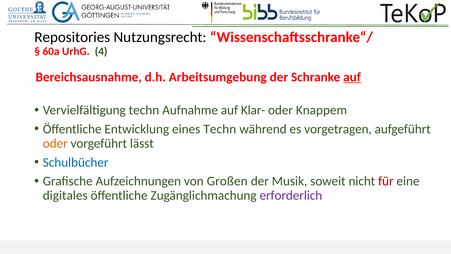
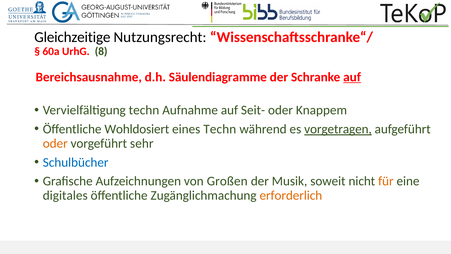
Repositories: Repositories -> Gleichzeitige
4: 4 -> 8
Arbeitsumgebung: Arbeitsumgebung -> Säulendiagramme
Klar-: Klar- -> Seit-
Entwicklung: Entwicklung -> Wohldosiert
vorgetragen underline: none -> present
lässt: lässt -> sehr
für colour: red -> orange
erforderlich colour: purple -> orange
